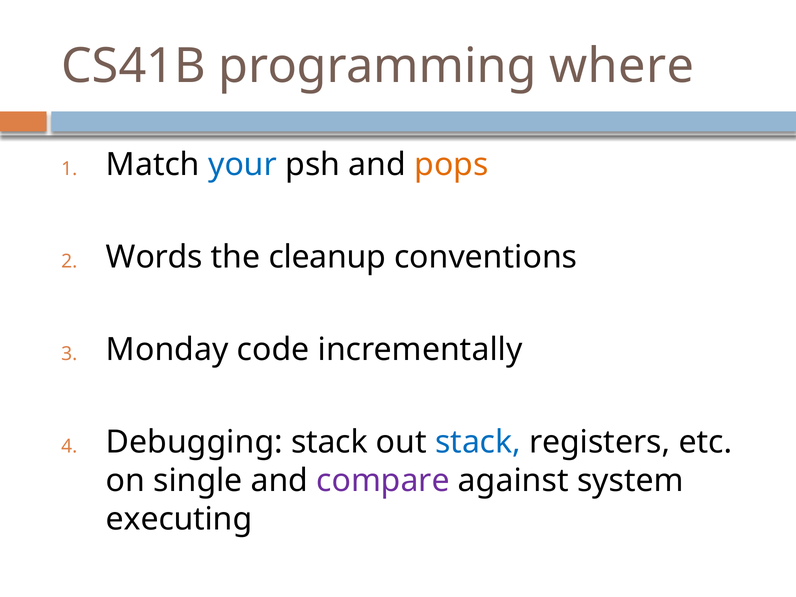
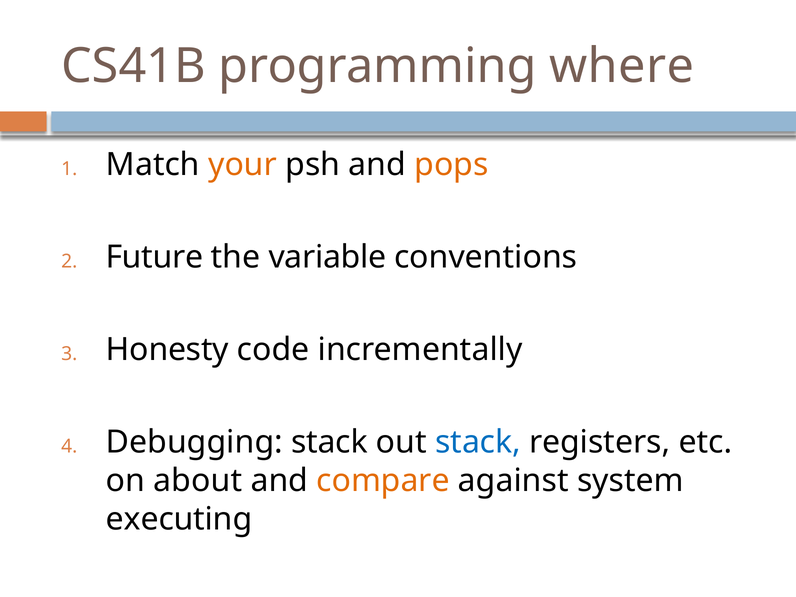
your colour: blue -> orange
Words: Words -> Future
cleanup: cleanup -> variable
Monday: Monday -> Honesty
single: single -> about
compare colour: purple -> orange
